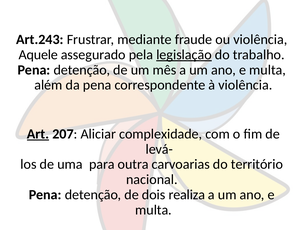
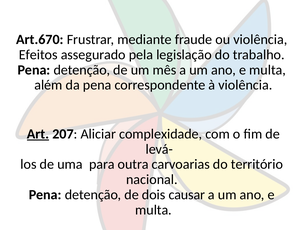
Art.243: Art.243 -> Art.670
Aquele: Aquele -> Efeitos
legislação underline: present -> none
realiza: realiza -> causar
